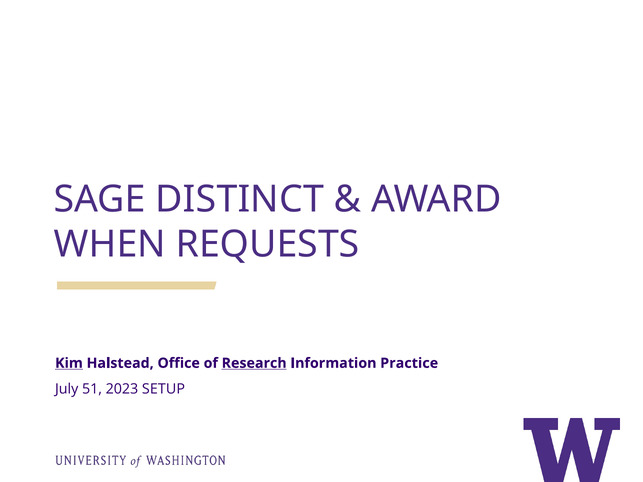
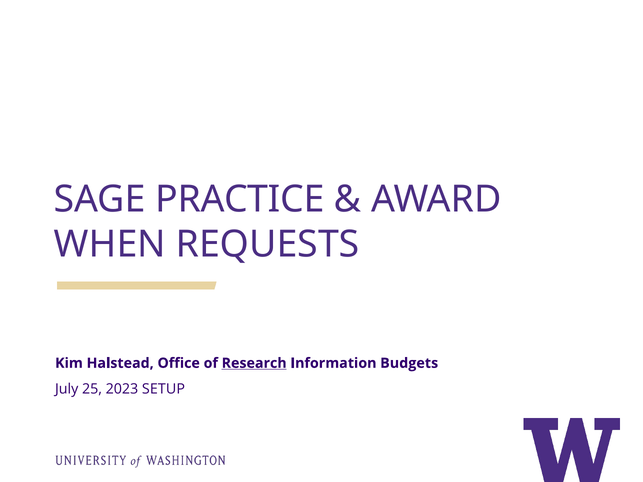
DISTINCT: DISTINCT -> PRACTICE
Kim underline: present -> none
Practice: Practice -> Budgets
51: 51 -> 25
